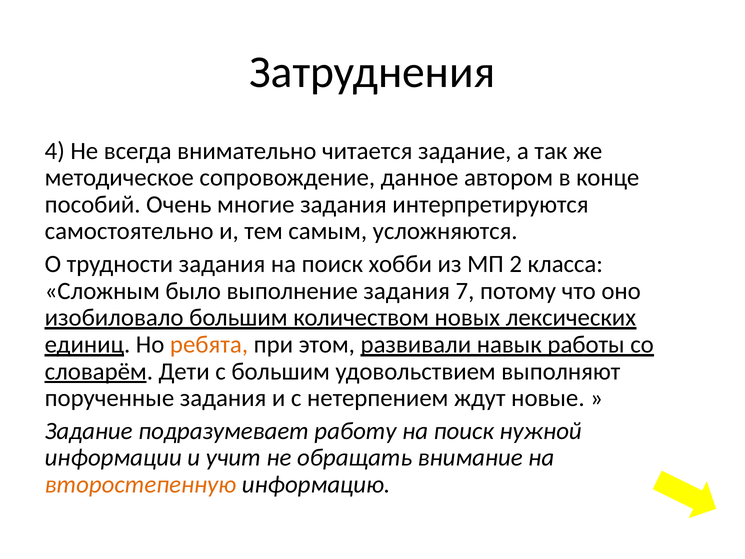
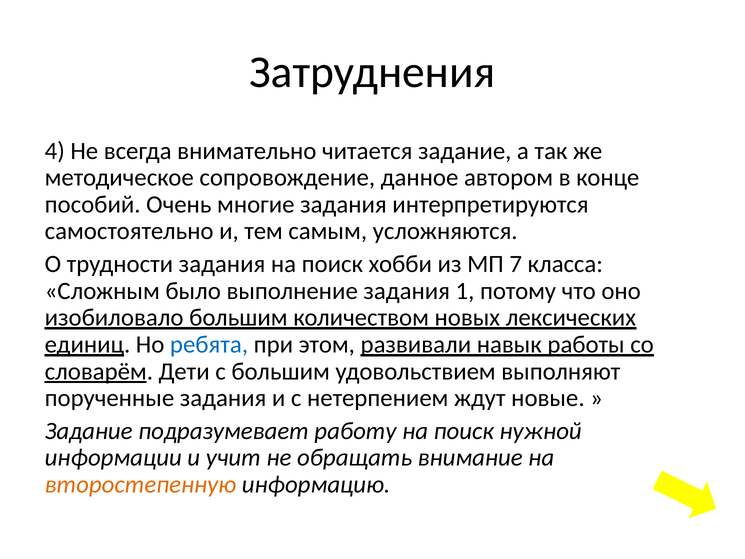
2: 2 -> 7
7: 7 -> 1
ребята colour: orange -> blue
